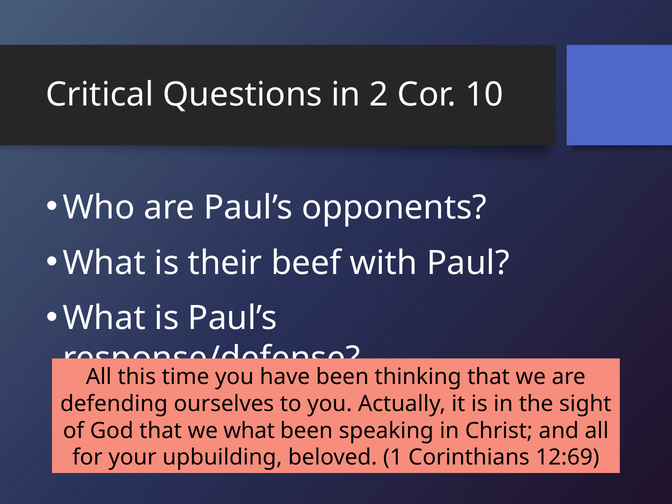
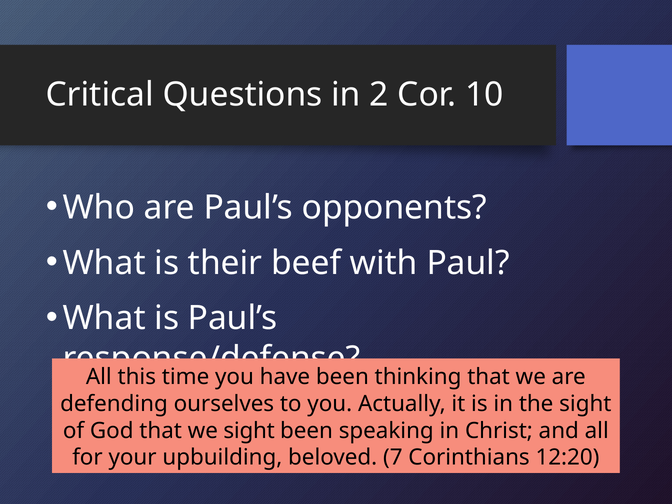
we what: what -> sight
1: 1 -> 7
12:69: 12:69 -> 12:20
